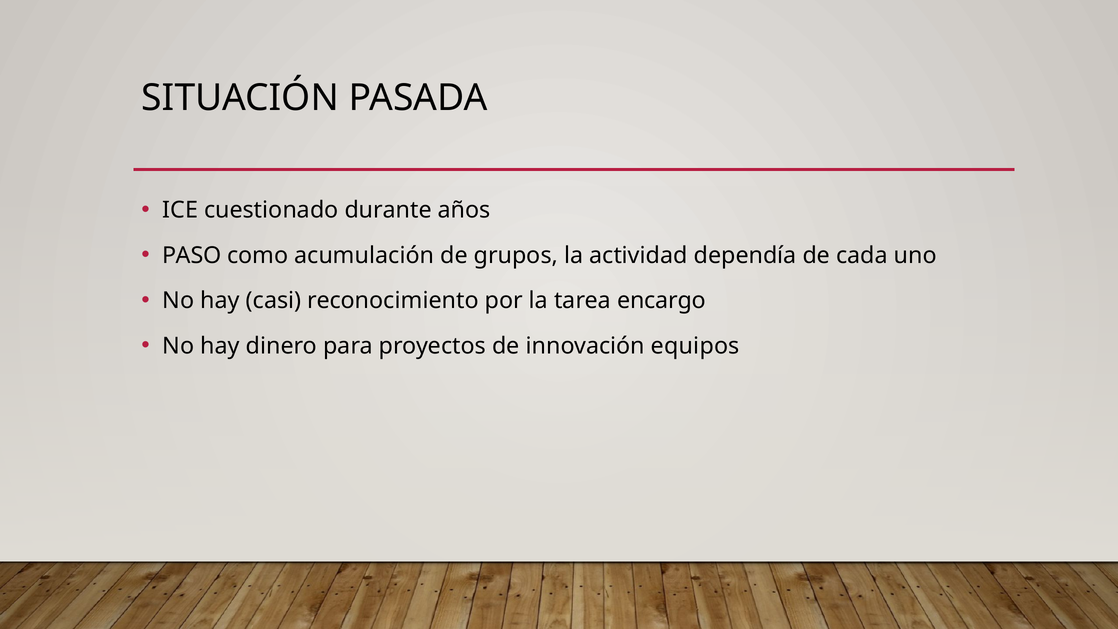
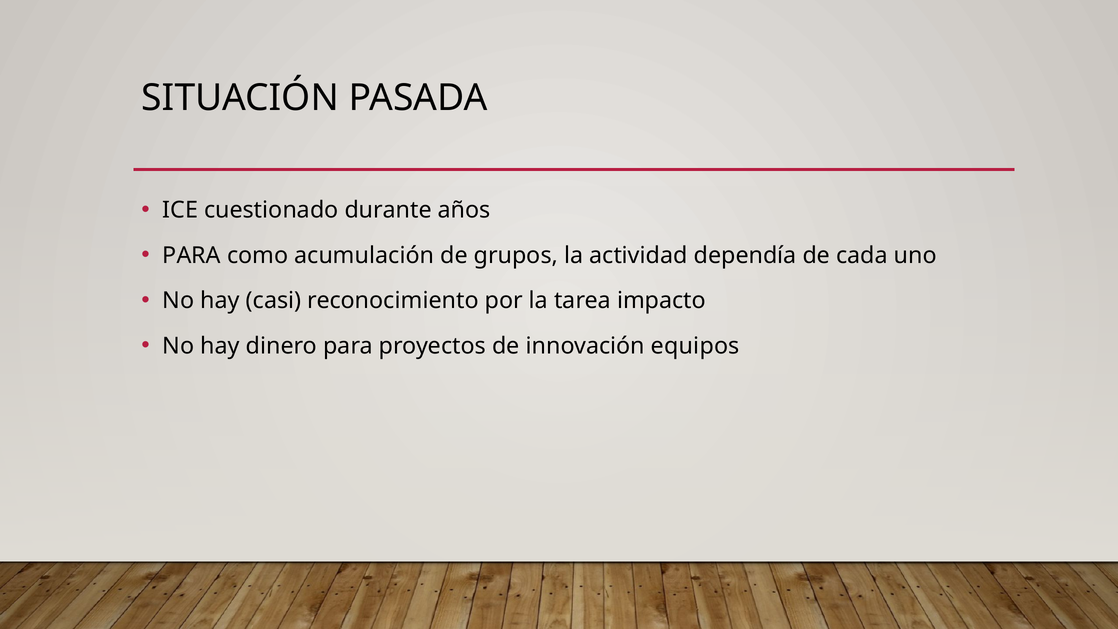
PASO at (192, 255): PASO -> PARA
encargo: encargo -> impacto
